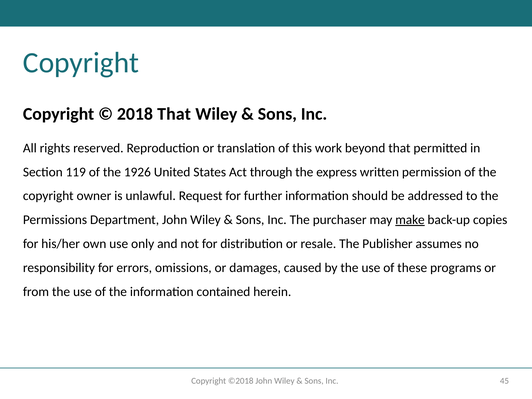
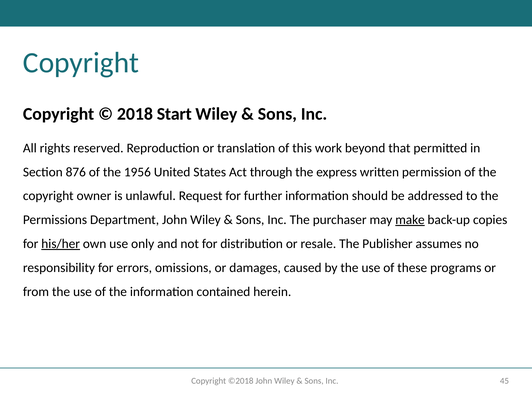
2018 That: That -> Start
119: 119 -> 876
1926: 1926 -> 1956
his/her underline: none -> present
